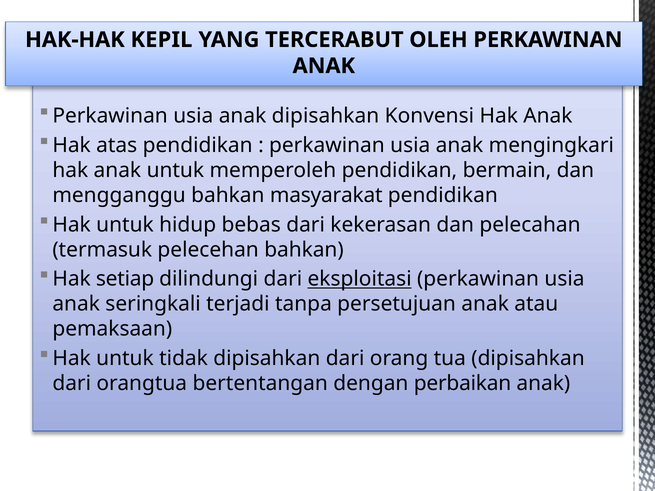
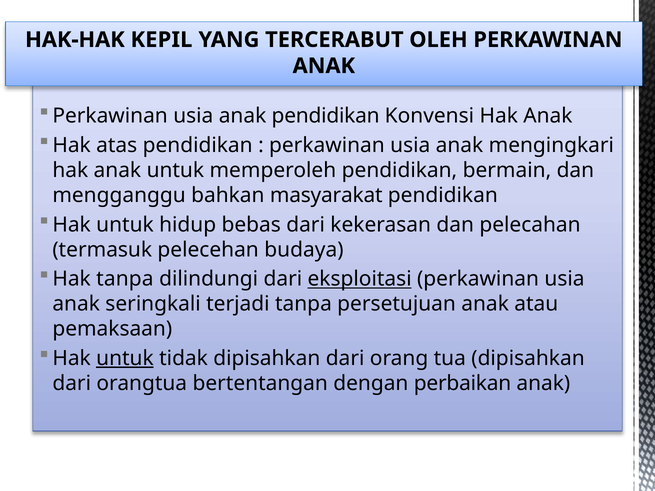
anak dipisahkan: dipisahkan -> pendidikan
pelecehan bahkan: bahkan -> budaya
Hak setiap: setiap -> tanpa
untuk at (125, 359) underline: none -> present
